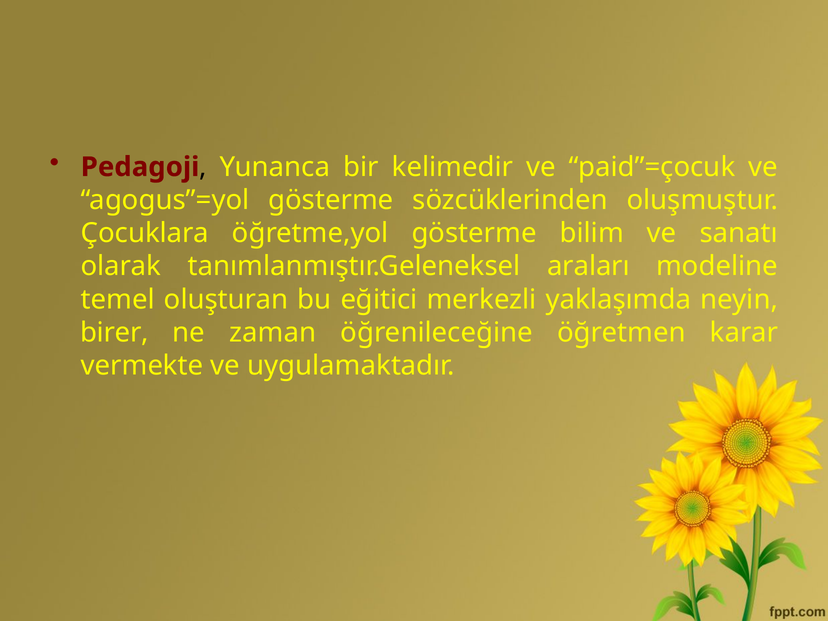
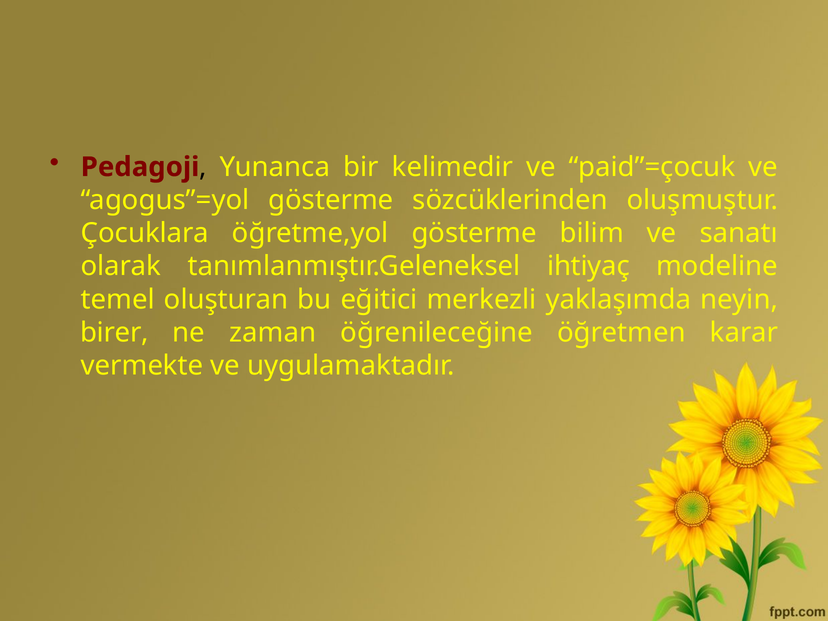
araları: araları -> ihtiyaç
